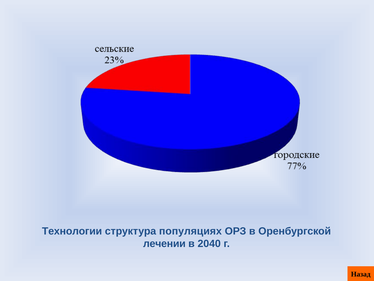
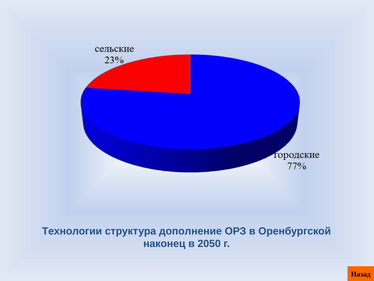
популяциях: популяциях -> дополнение
лечении: лечении -> наконец
2040: 2040 -> 2050
